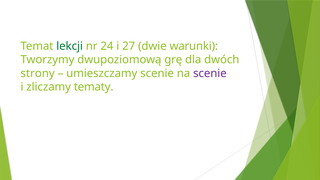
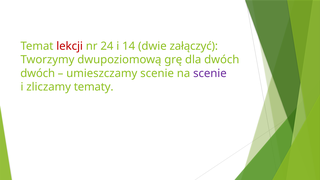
lekcji colour: green -> red
27: 27 -> 14
warunki: warunki -> załączyć
strony at (38, 73): strony -> dwóch
